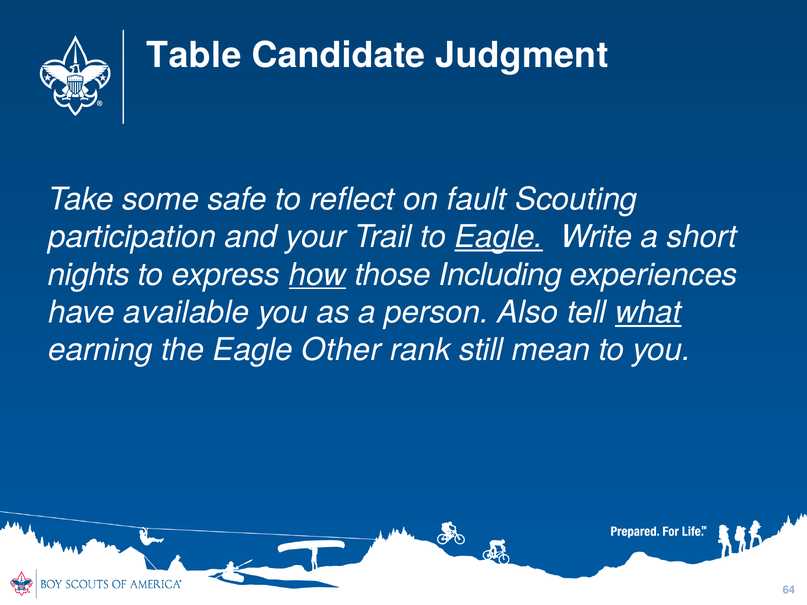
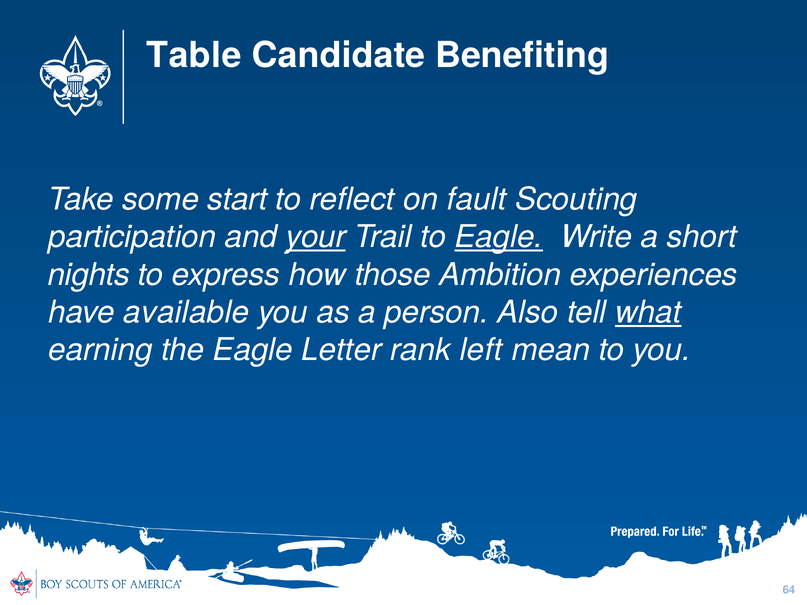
Judgment: Judgment -> Benefiting
safe: safe -> start
your underline: none -> present
how underline: present -> none
Including: Including -> Ambition
Other: Other -> Letter
still: still -> left
